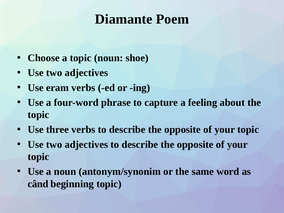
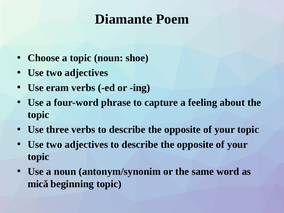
când: când -> mică
